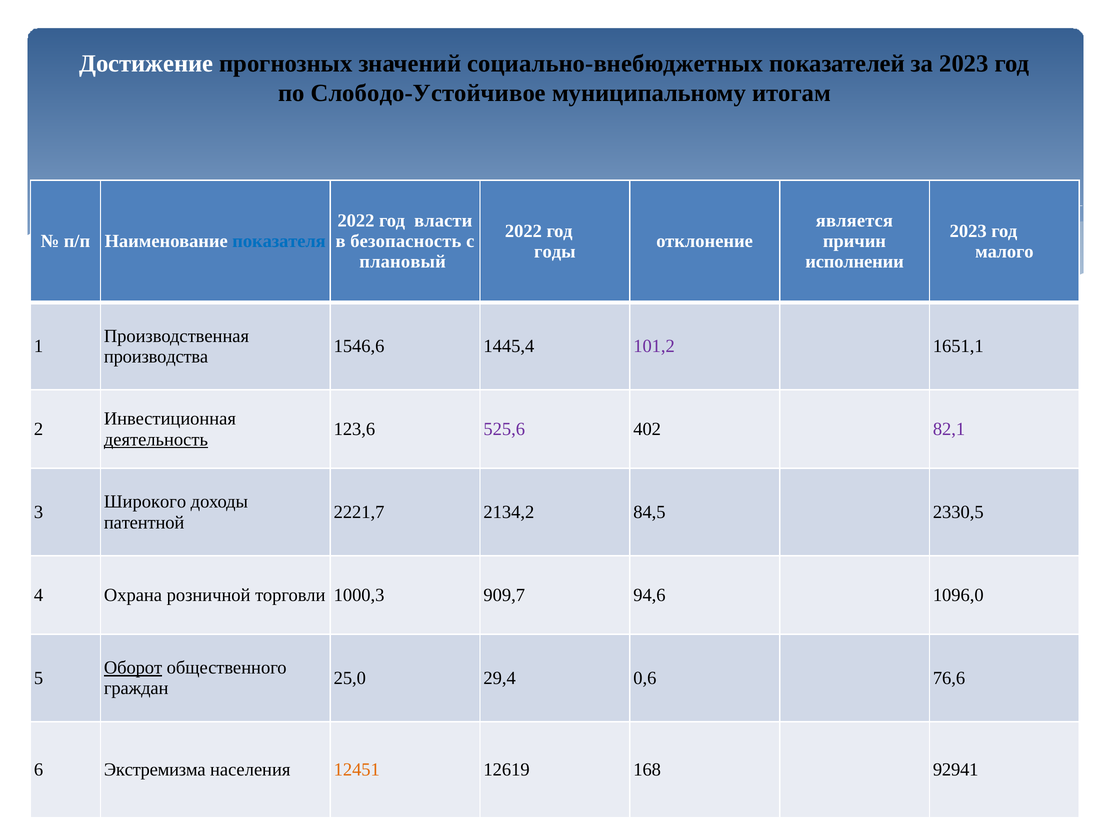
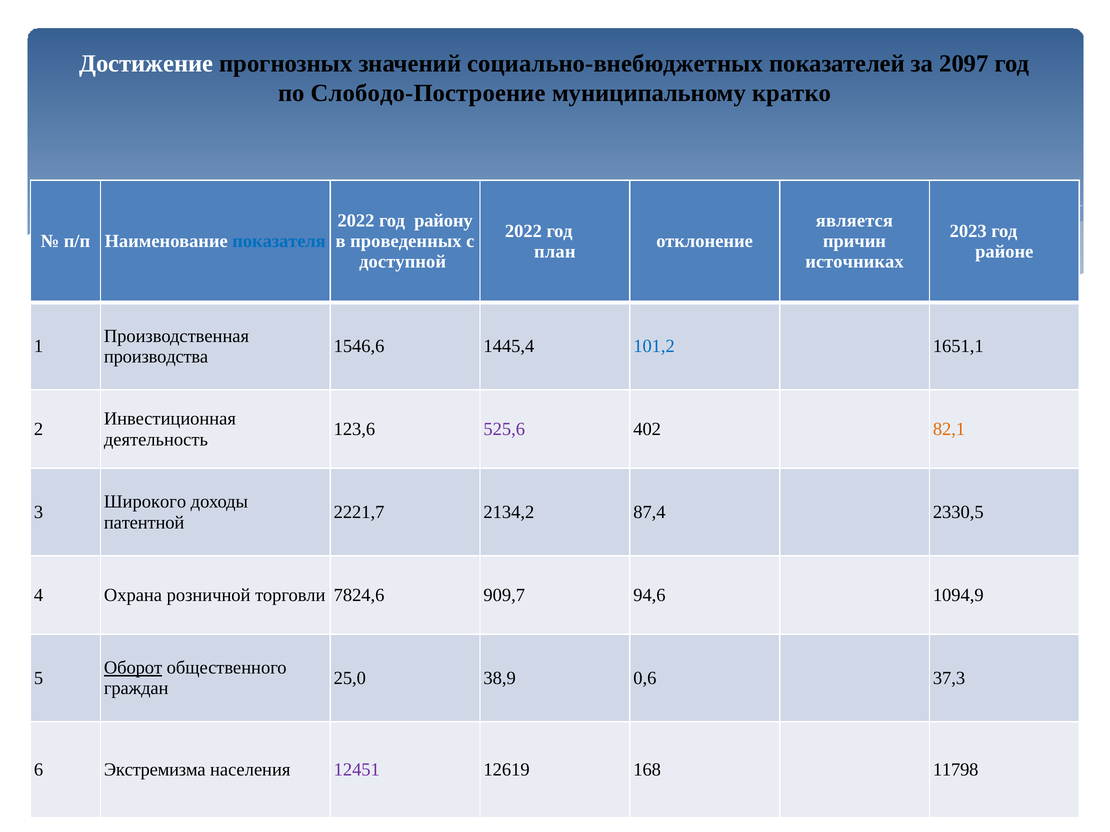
за 2023: 2023 -> 2097
Слободо-Устойчивое: Слободо-Устойчивое -> Слободо-Построение
итогам: итогам -> кратко
власти: власти -> району
безопасность: безопасность -> проведенных
годы: годы -> план
малого: малого -> районе
плановый: плановый -> доступной
исполнении: исполнении -> источниках
101,2 colour: purple -> blue
82,1 colour: purple -> orange
деятельность underline: present -> none
84,5: 84,5 -> 87,4
1000,3: 1000,3 -> 7824,6
1096,0: 1096,0 -> 1094,9
29,4: 29,4 -> 38,9
76,6: 76,6 -> 37,3
12451 colour: orange -> purple
92941: 92941 -> 11798
